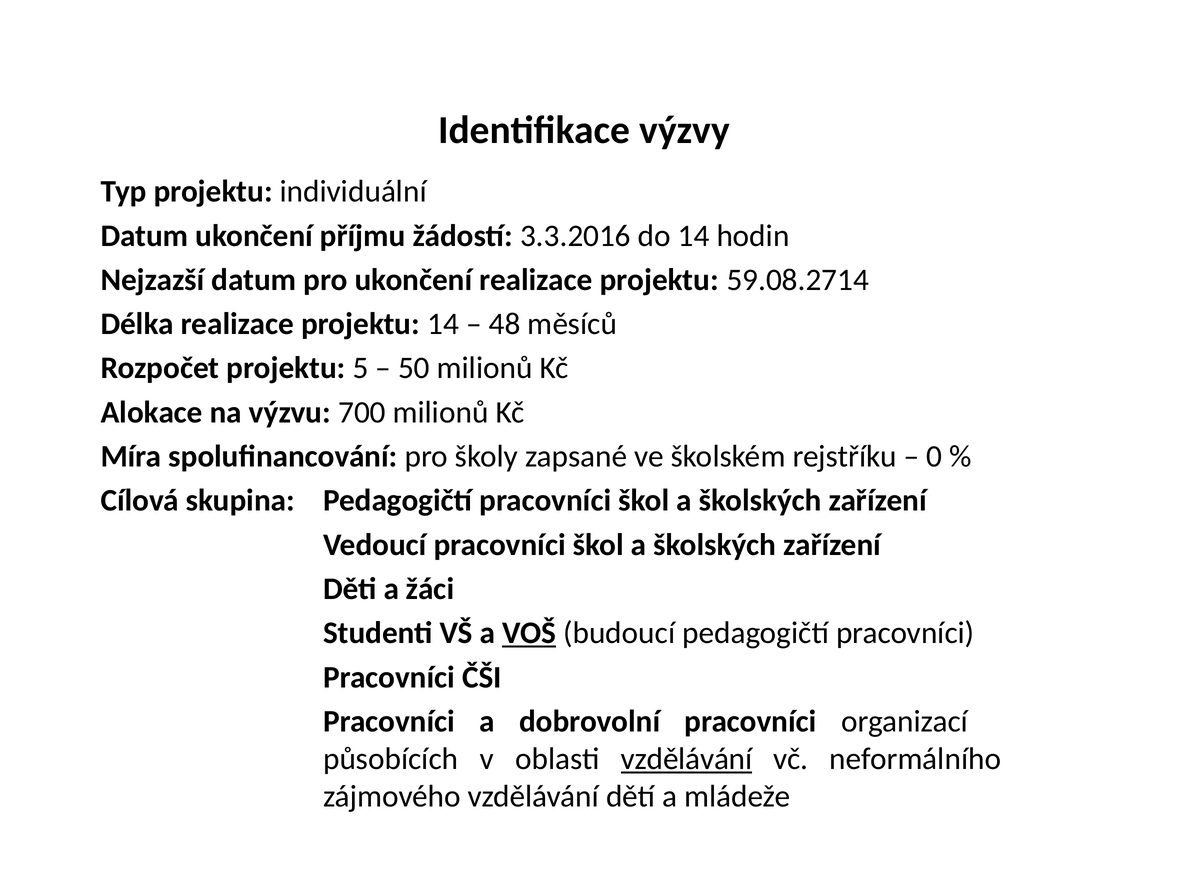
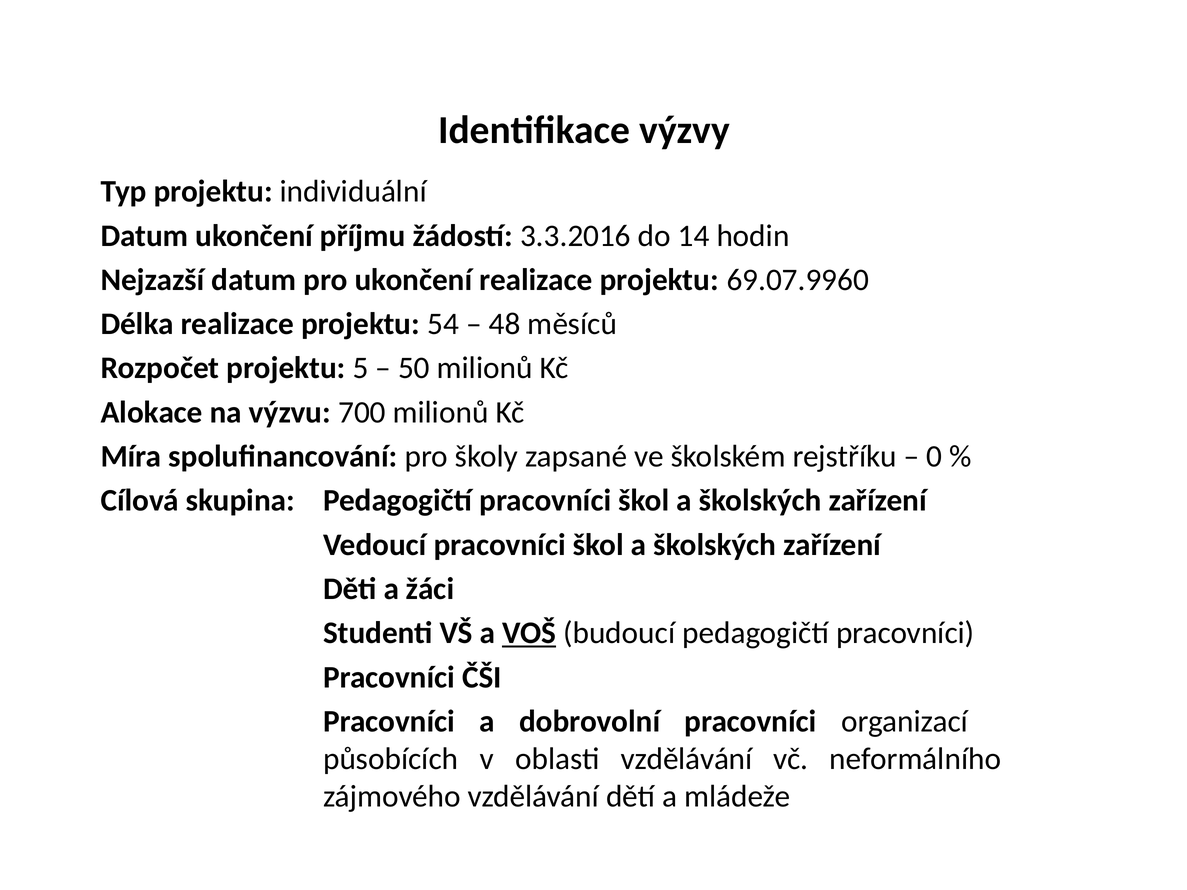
59.08.2714: 59.08.2714 -> 69.07.9960
projektu 14: 14 -> 54
vzdělávání at (687, 759) underline: present -> none
